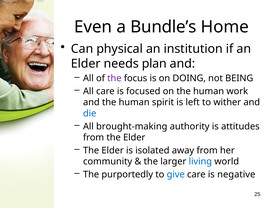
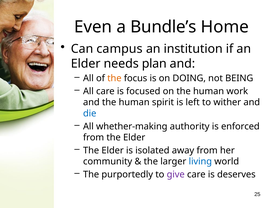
physical: physical -> campus
the at (114, 78) colour: purple -> orange
brought-making: brought-making -> whether-making
attitudes: attitudes -> enforced
give colour: blue -> purple
negative: negative -> deserves
